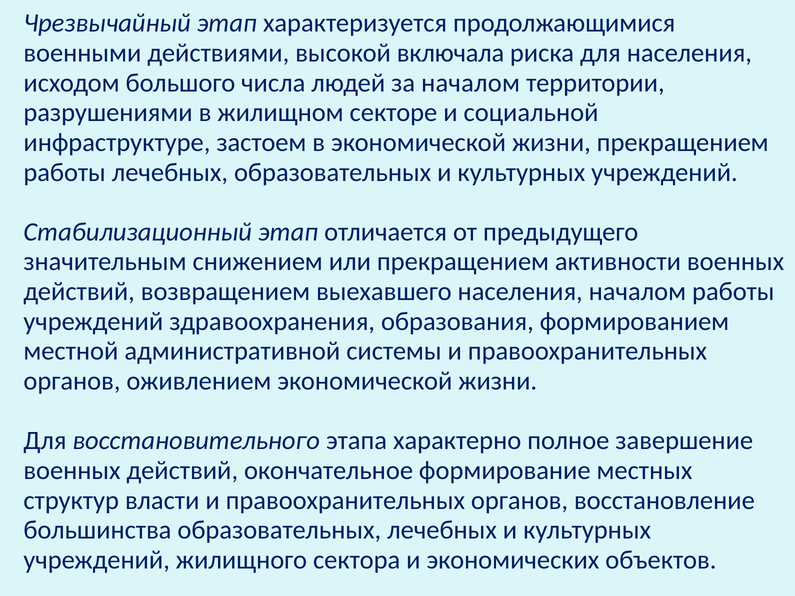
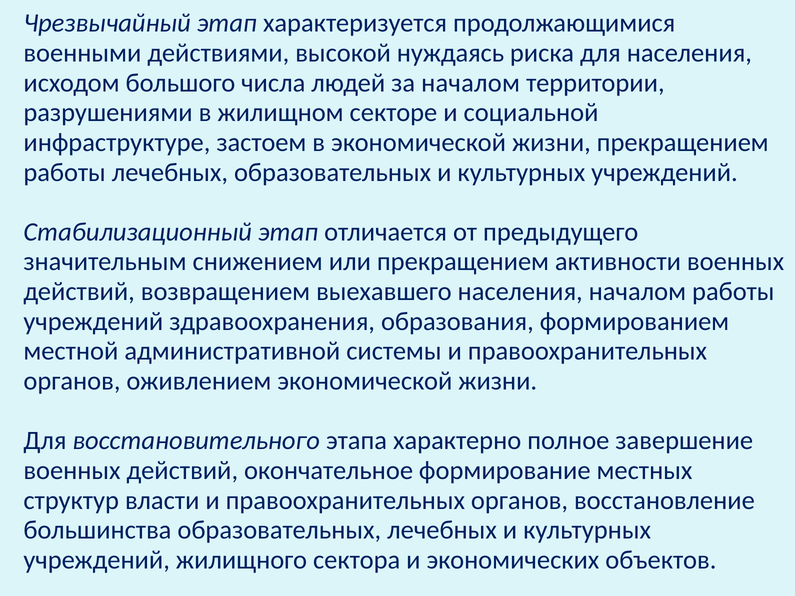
включала: включала -> нуждаясь
